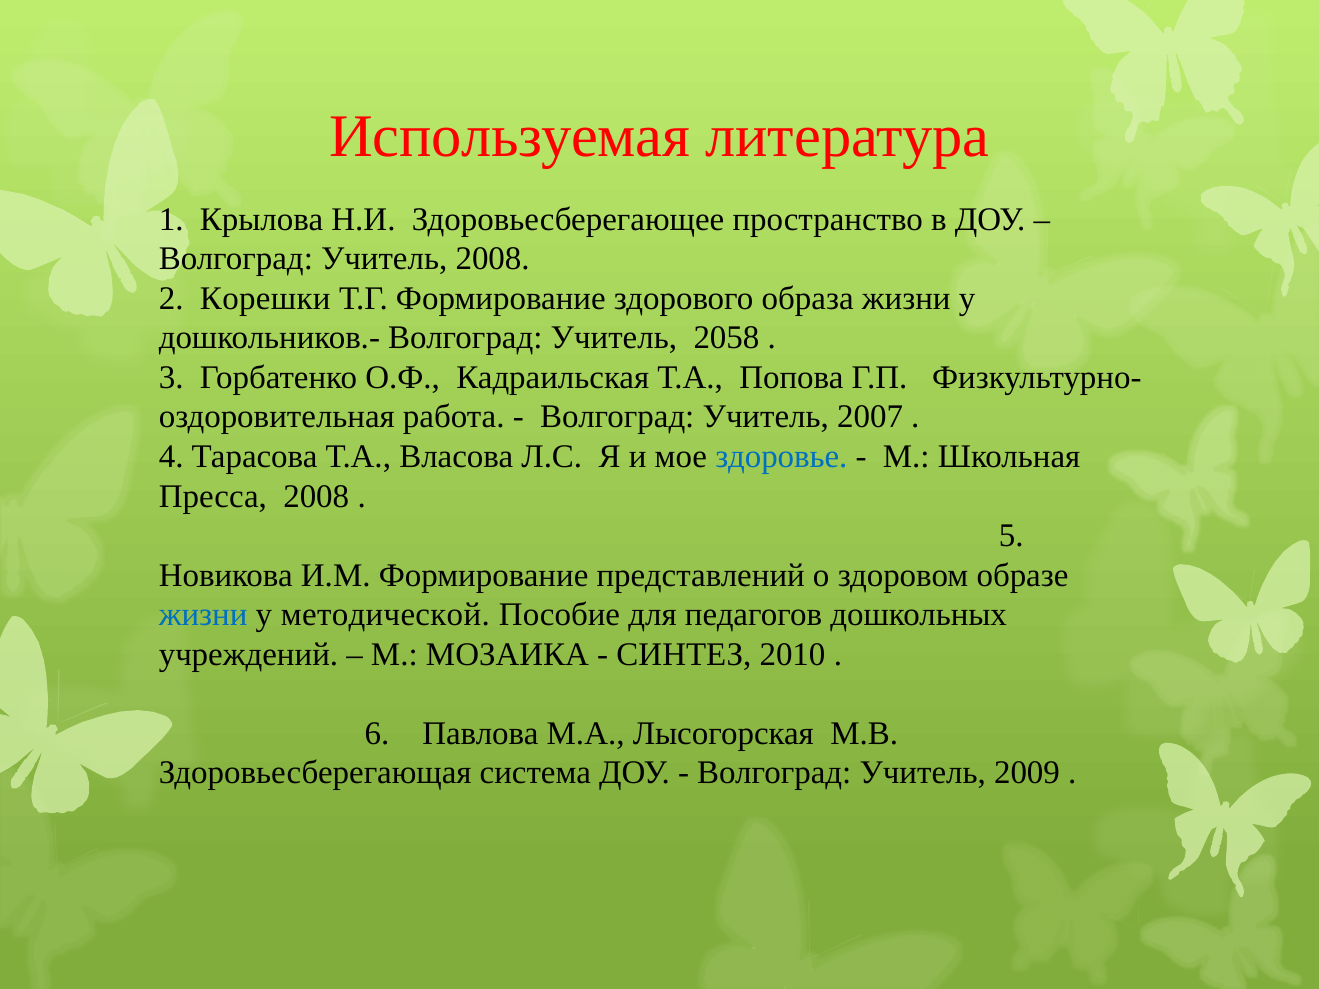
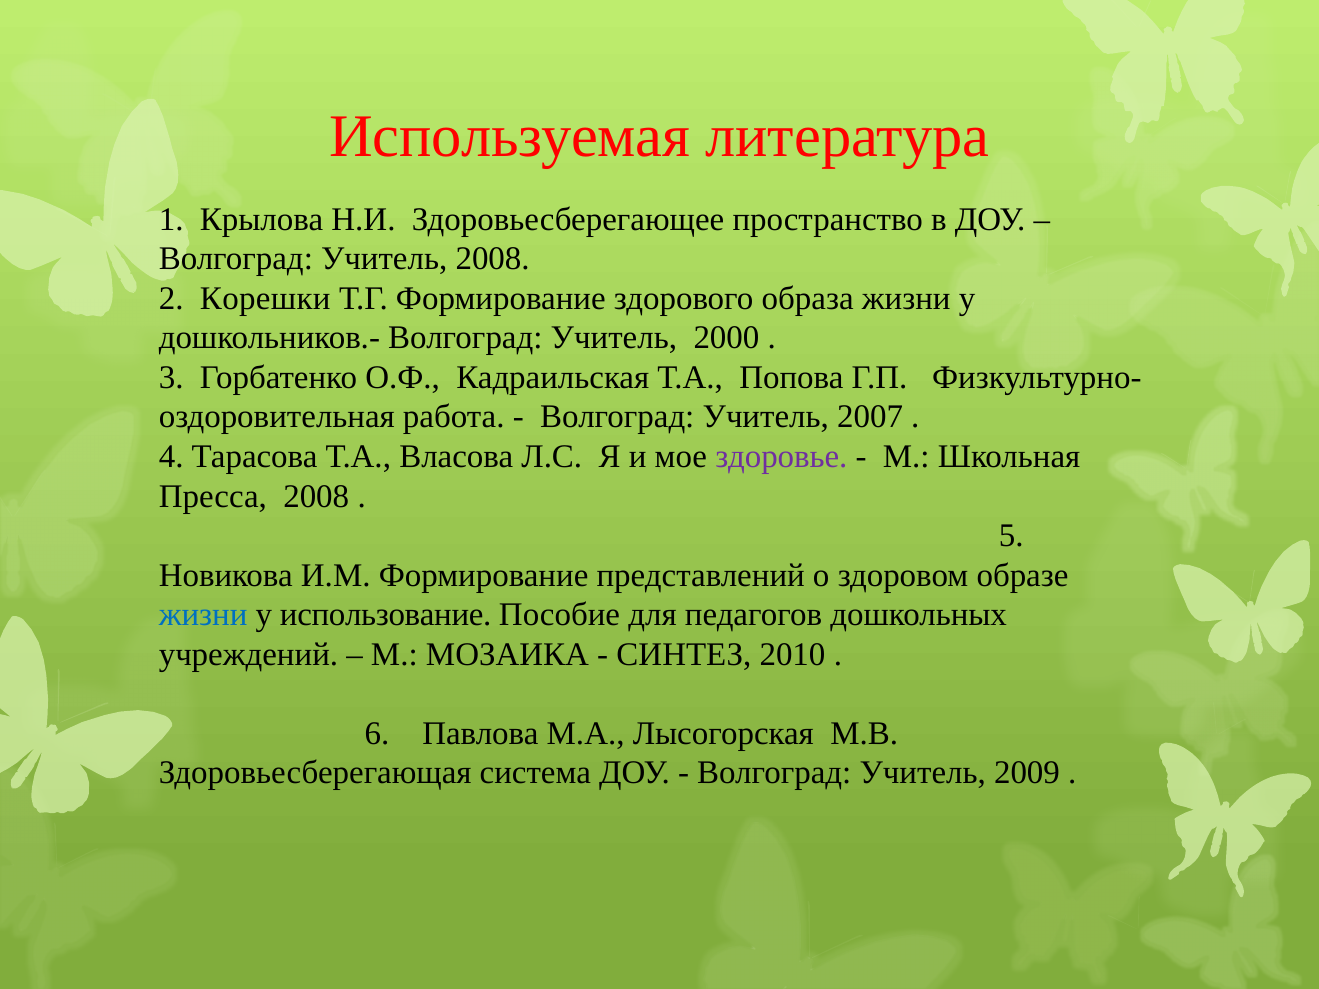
2058: 2058 -> 2000
здоровье colour: blue -> purple
методической: методической -> использование
